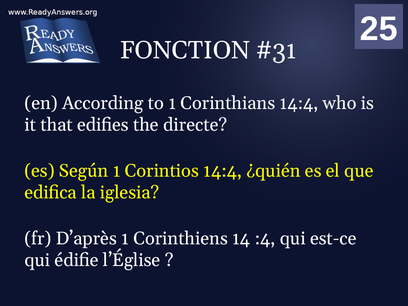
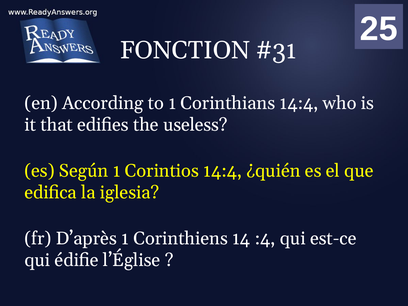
directe: directe -> useless
